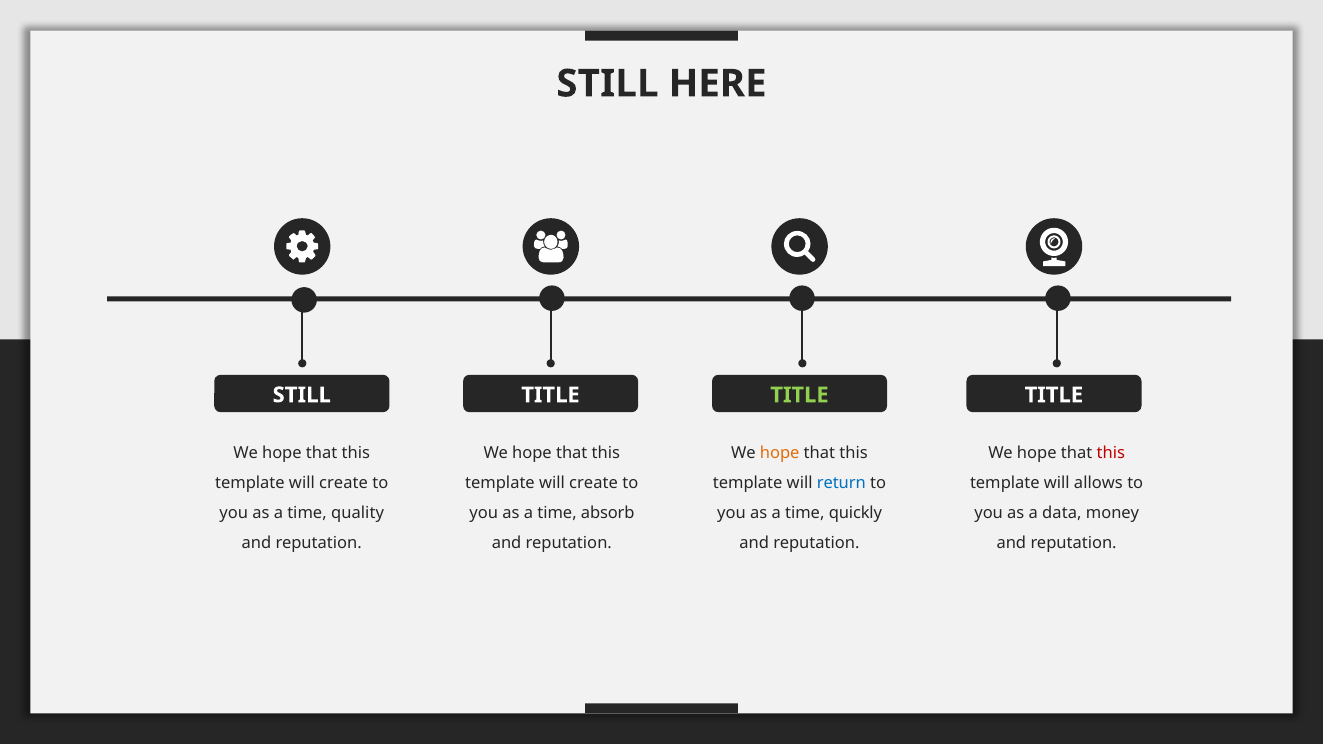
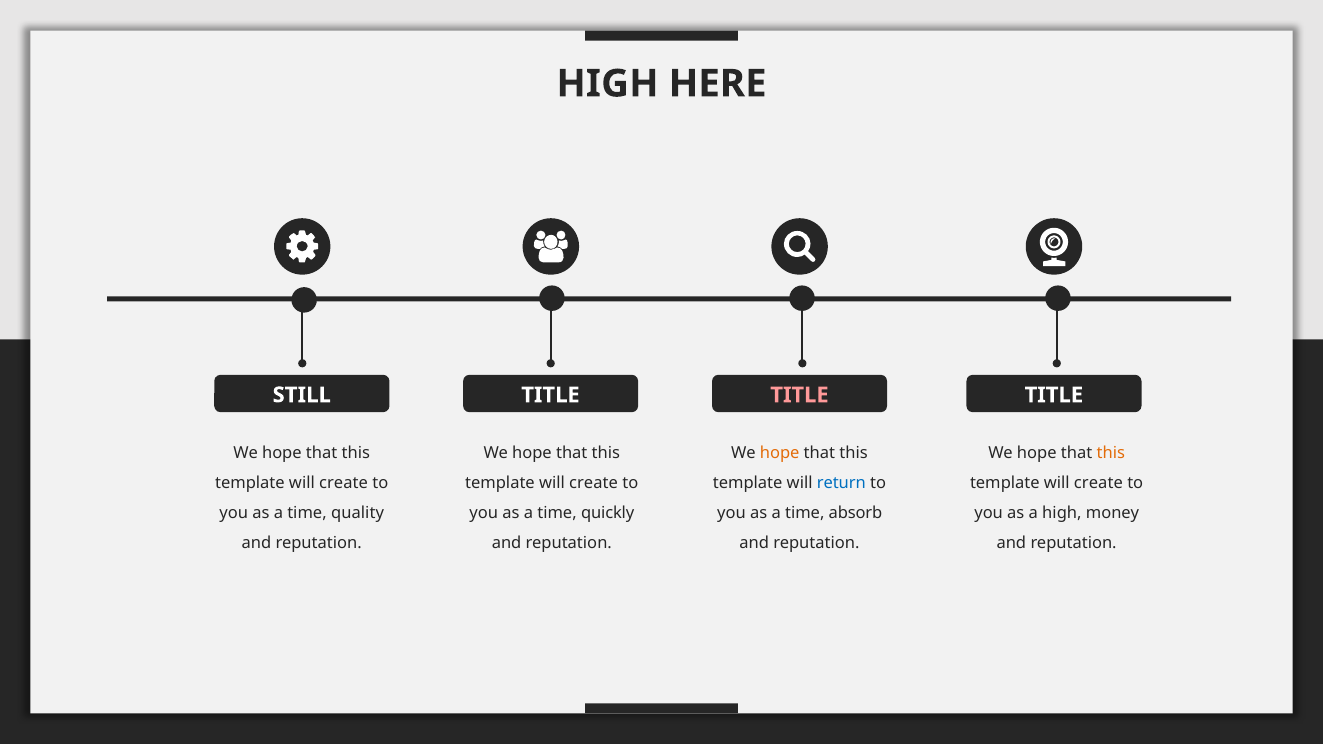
STILL at (607, 84): STILL -> HIGH
TITLE at (799, 395) colour: light green -> pink
this at (1111, 454) colour: red -> orange
allows at (1098, 483): allows -> create
absorb: absorb -> quickly
quickly: quickly -> absorb
a data: data -> high
